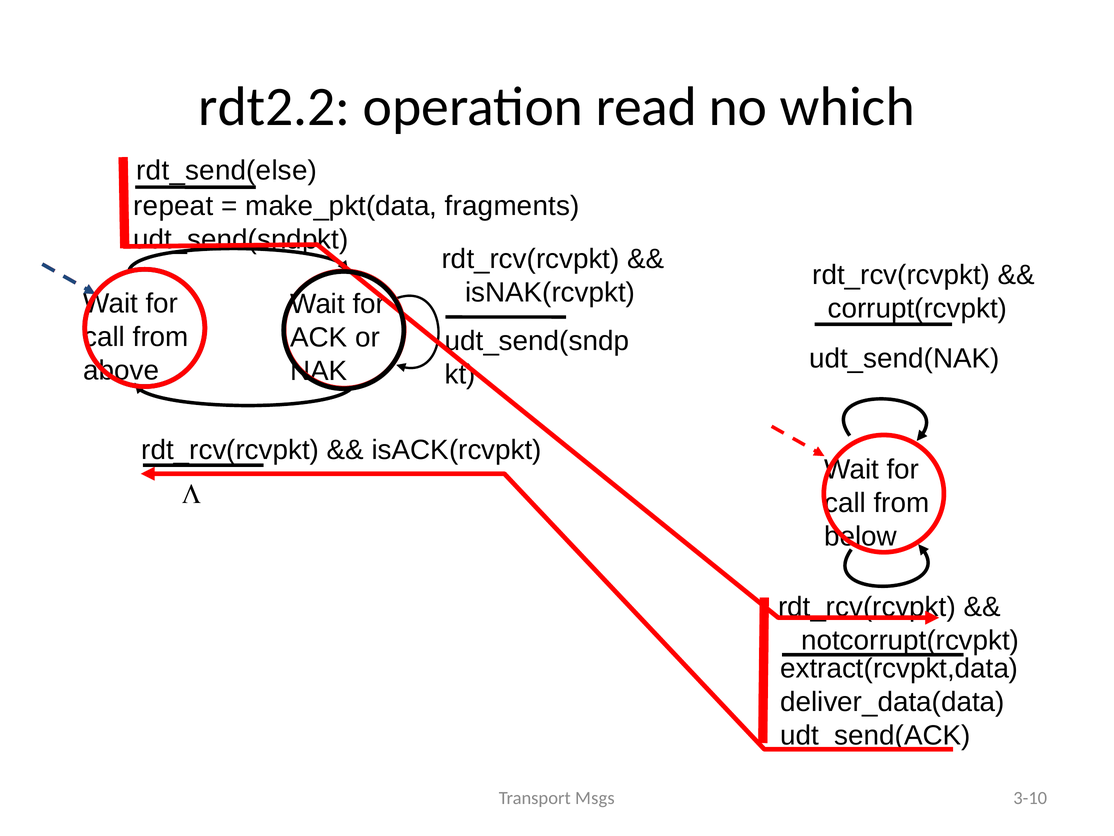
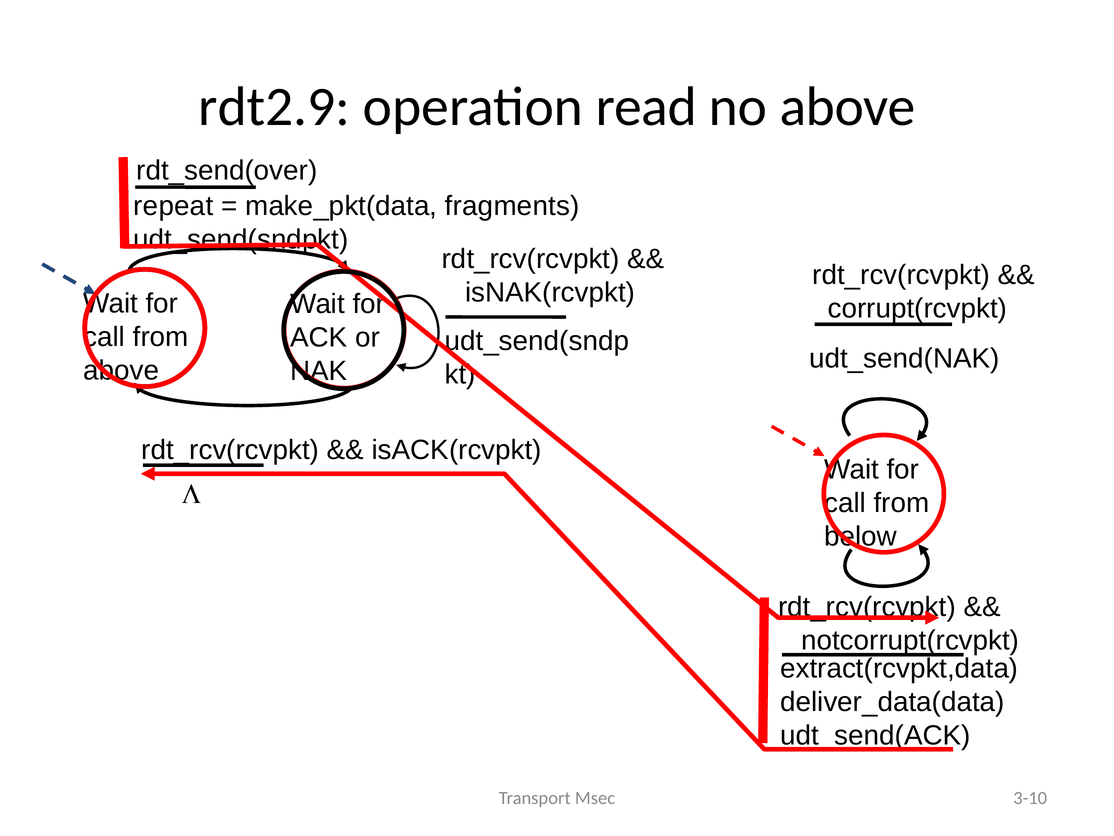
rdt2.2: rdt2.2 -> rdt2.9
no which: which -> above
rdt_send(else: rdt_send(else -> rdt_send(over
Msgs: Msgs -> Msec
